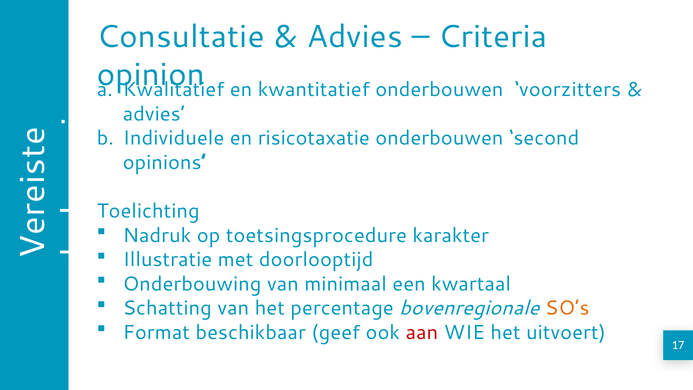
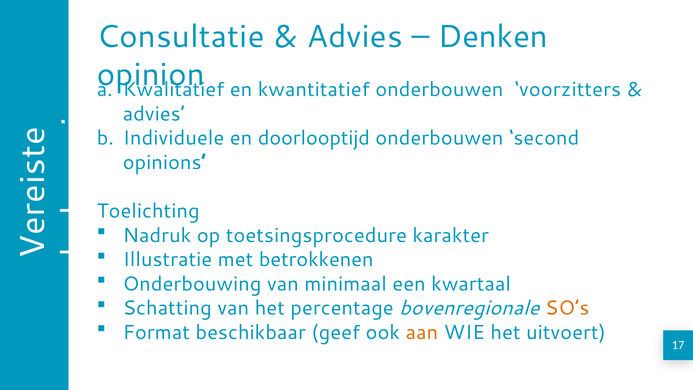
Criteria: Criteria -> Denken
risicotaxatie: risicotaxatie -> doorlooptijd
doorlooptijd: doorlooptijd -> betrokkenen
aan colour: red -> orange
